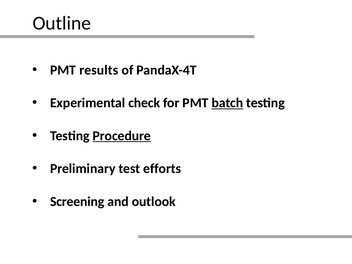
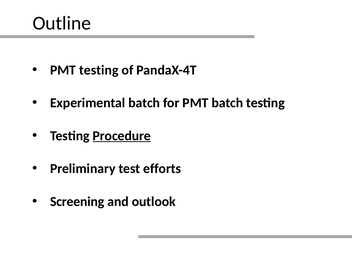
PMT results: results -> testing
Experimental check: check -> batch
batch at (227, 103) underline: present -> none
